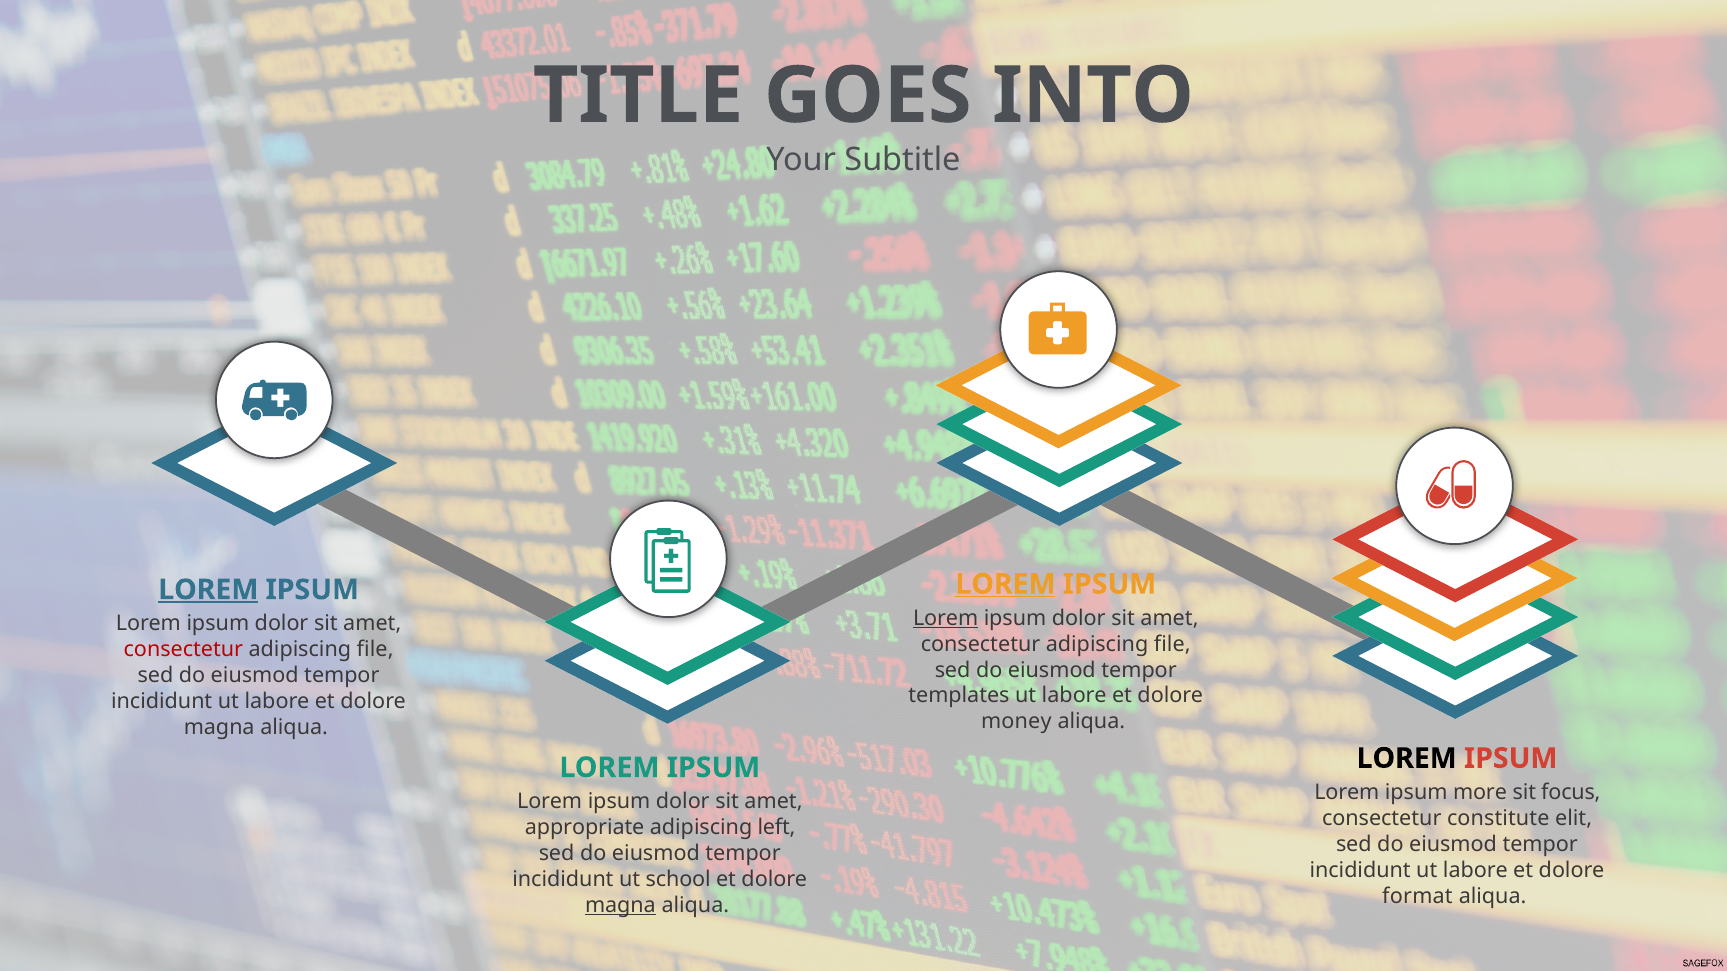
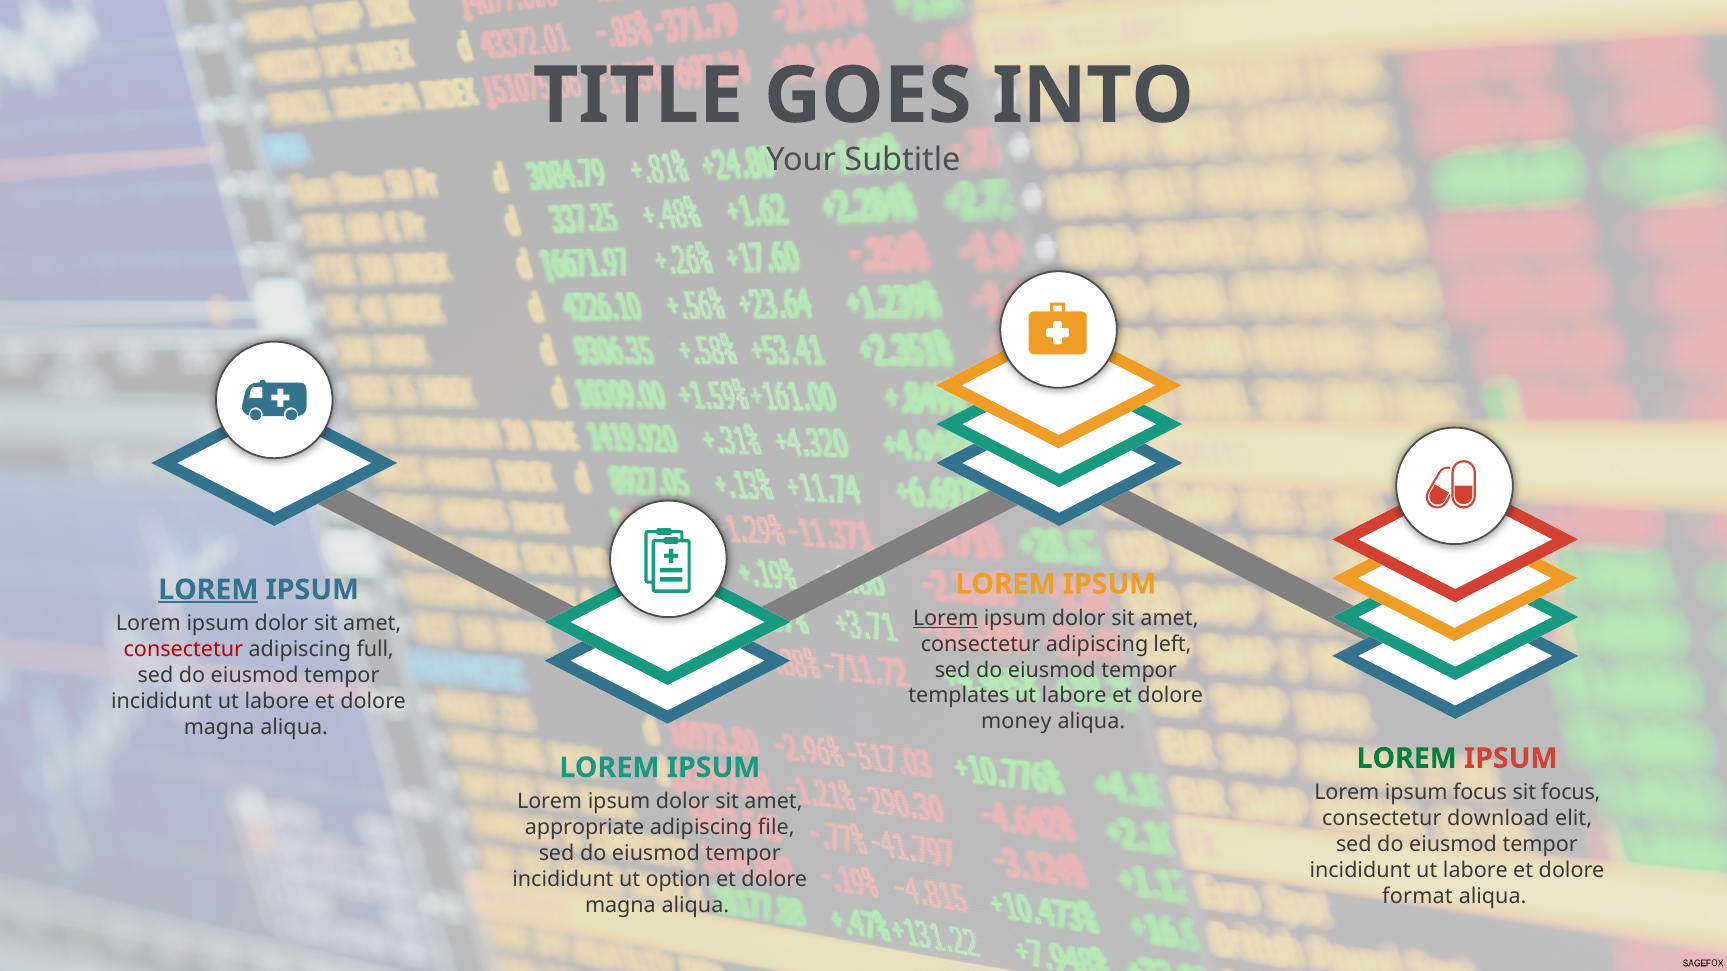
LOREM at (1005, 584) underline: present -> none
file at (1172, 644): file -> left
file at (375, 650): file -> full
LOREM at (1407, 759) colour: black -> green
ipsum more: more -> focus
constitute: constitute -> download
left: left -> file
school: school -> option
magna at (620, 906) underline: present -> none
